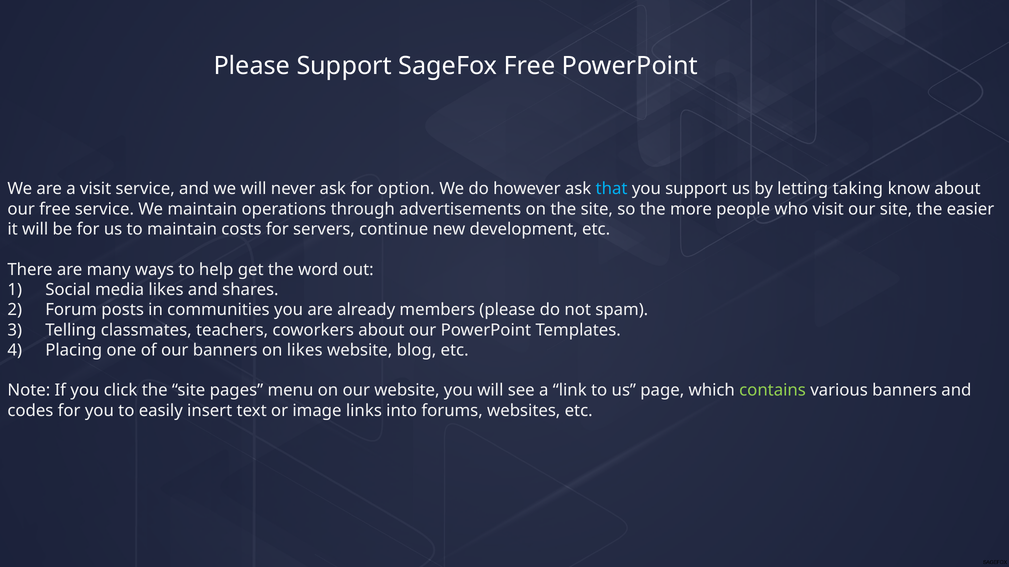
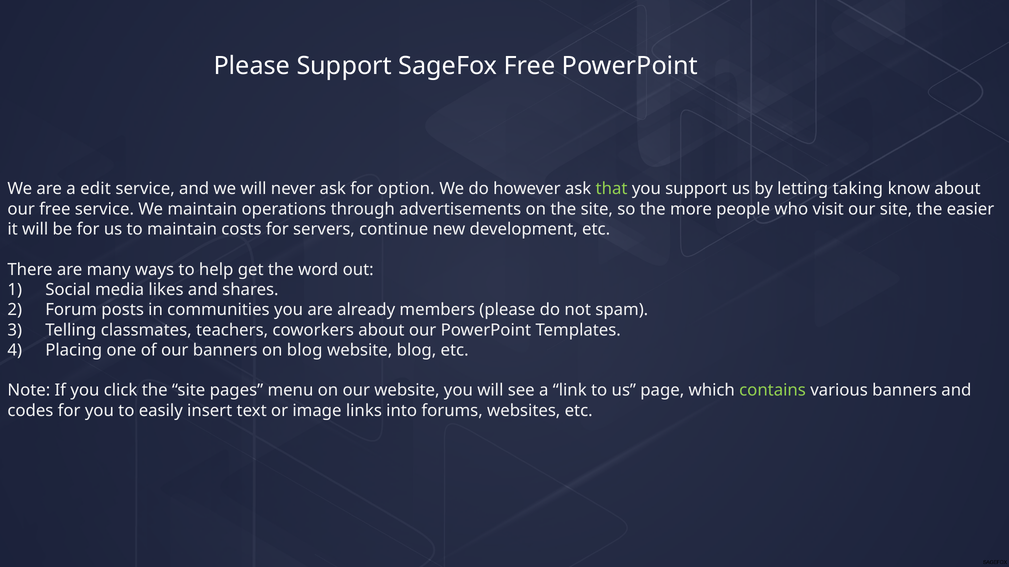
a visit: visit -> edit
that colour: light blue -> light green
on likes: likes -> blog
